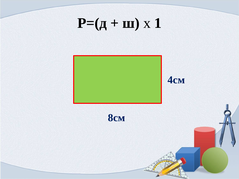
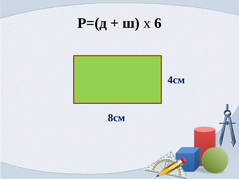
1: 1 -> 6
